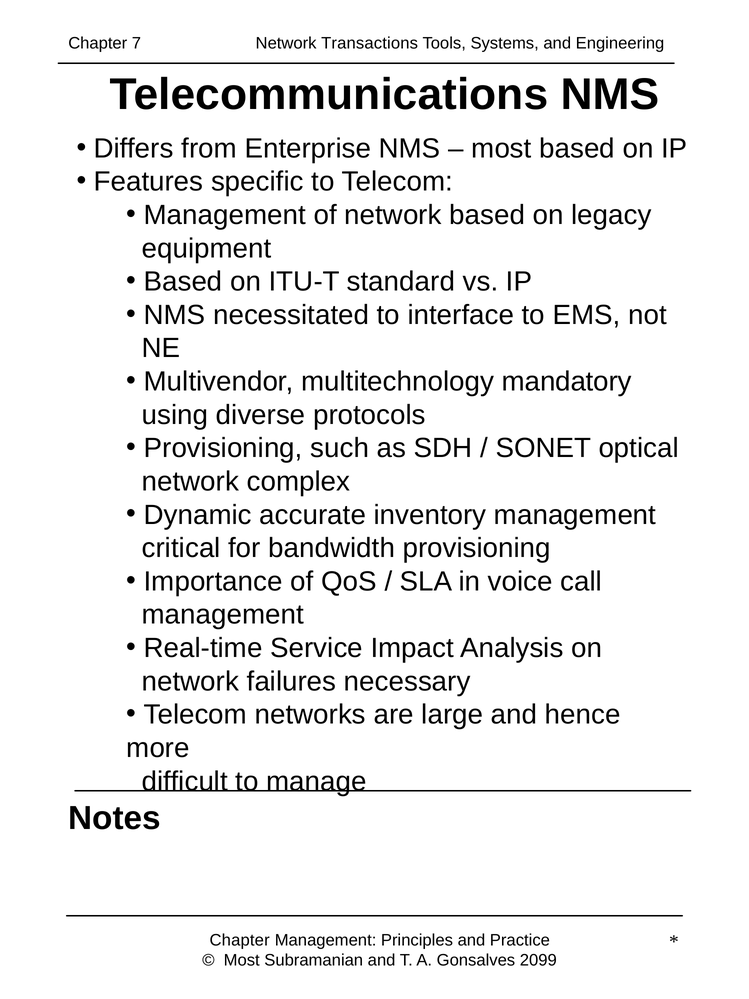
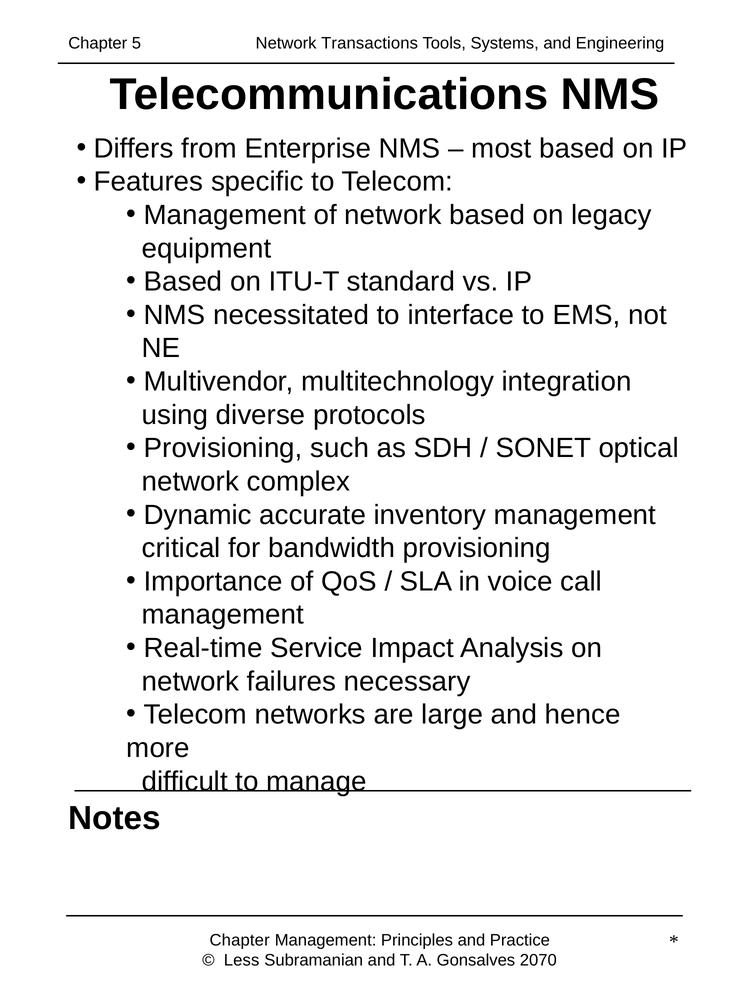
7: 7 -> 5
mandatory: mandatory -> integration
Most at (242, 960): Most -> Less
2099: 2099 -> 2070
